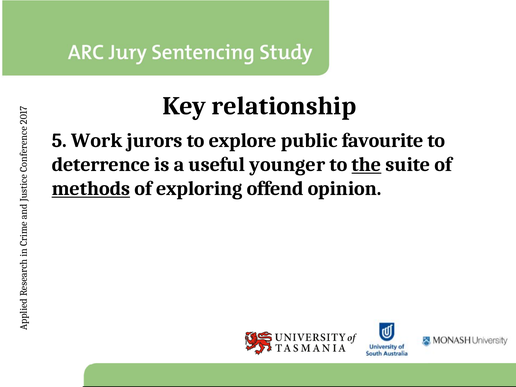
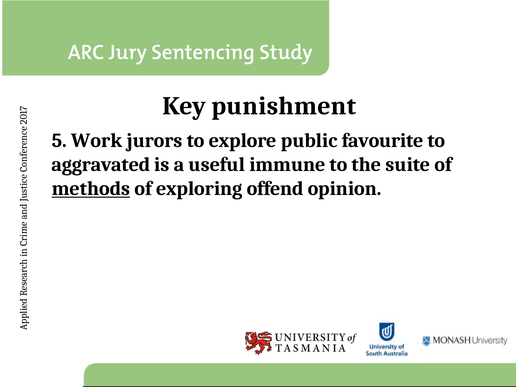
relationship: relationship -> punishment
deterrence: deterrence -> aggravated
younger: younger -> immune
the underline: present -> none
